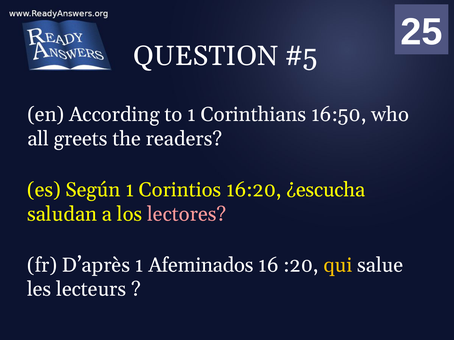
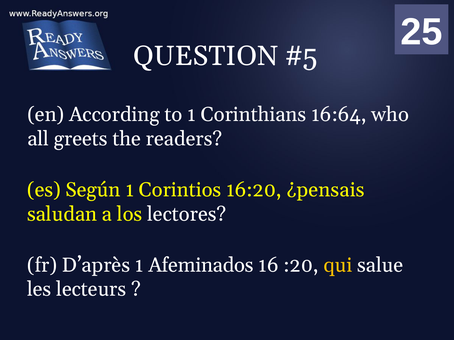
16:50: 16:50 -> 16:64
¿escucha: ¿escucha -> ¿pensais
lectores colour: pink -> white
